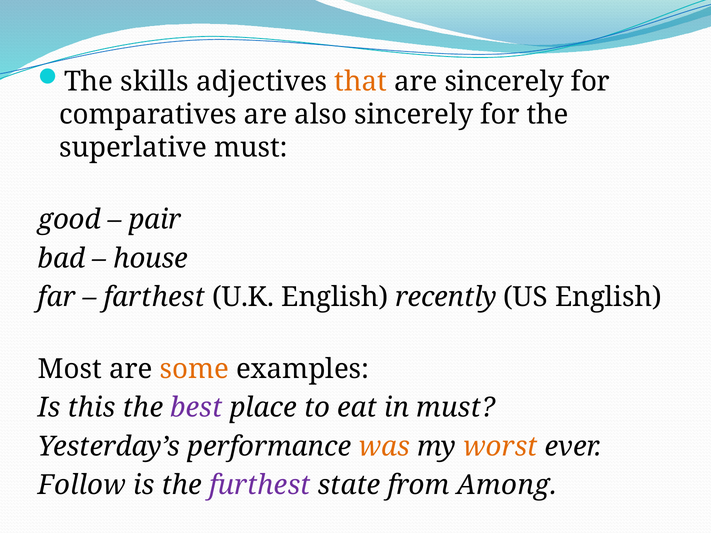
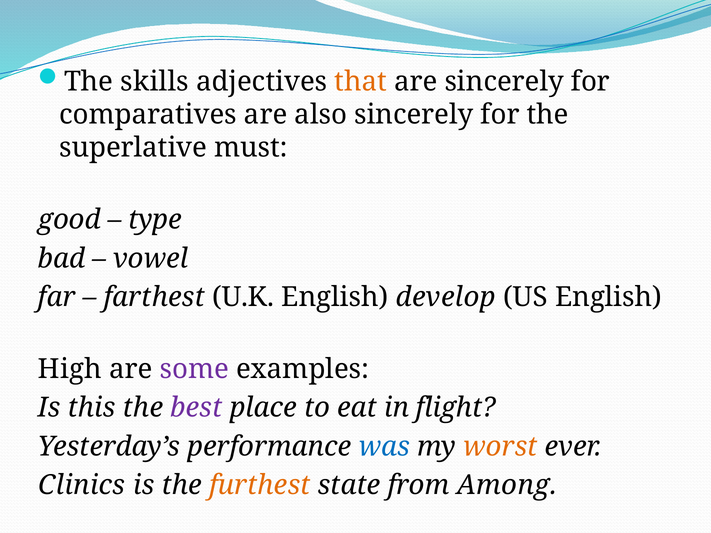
pair: pair -> type
house: house -> vowel
recently: recently -> develop
Most: Most -> High
some colour: orange -> purple
in must: must -> flight
was colour: orange -> blue
Follow: Follow -> Clinics
furthest colour: purple -> orange
